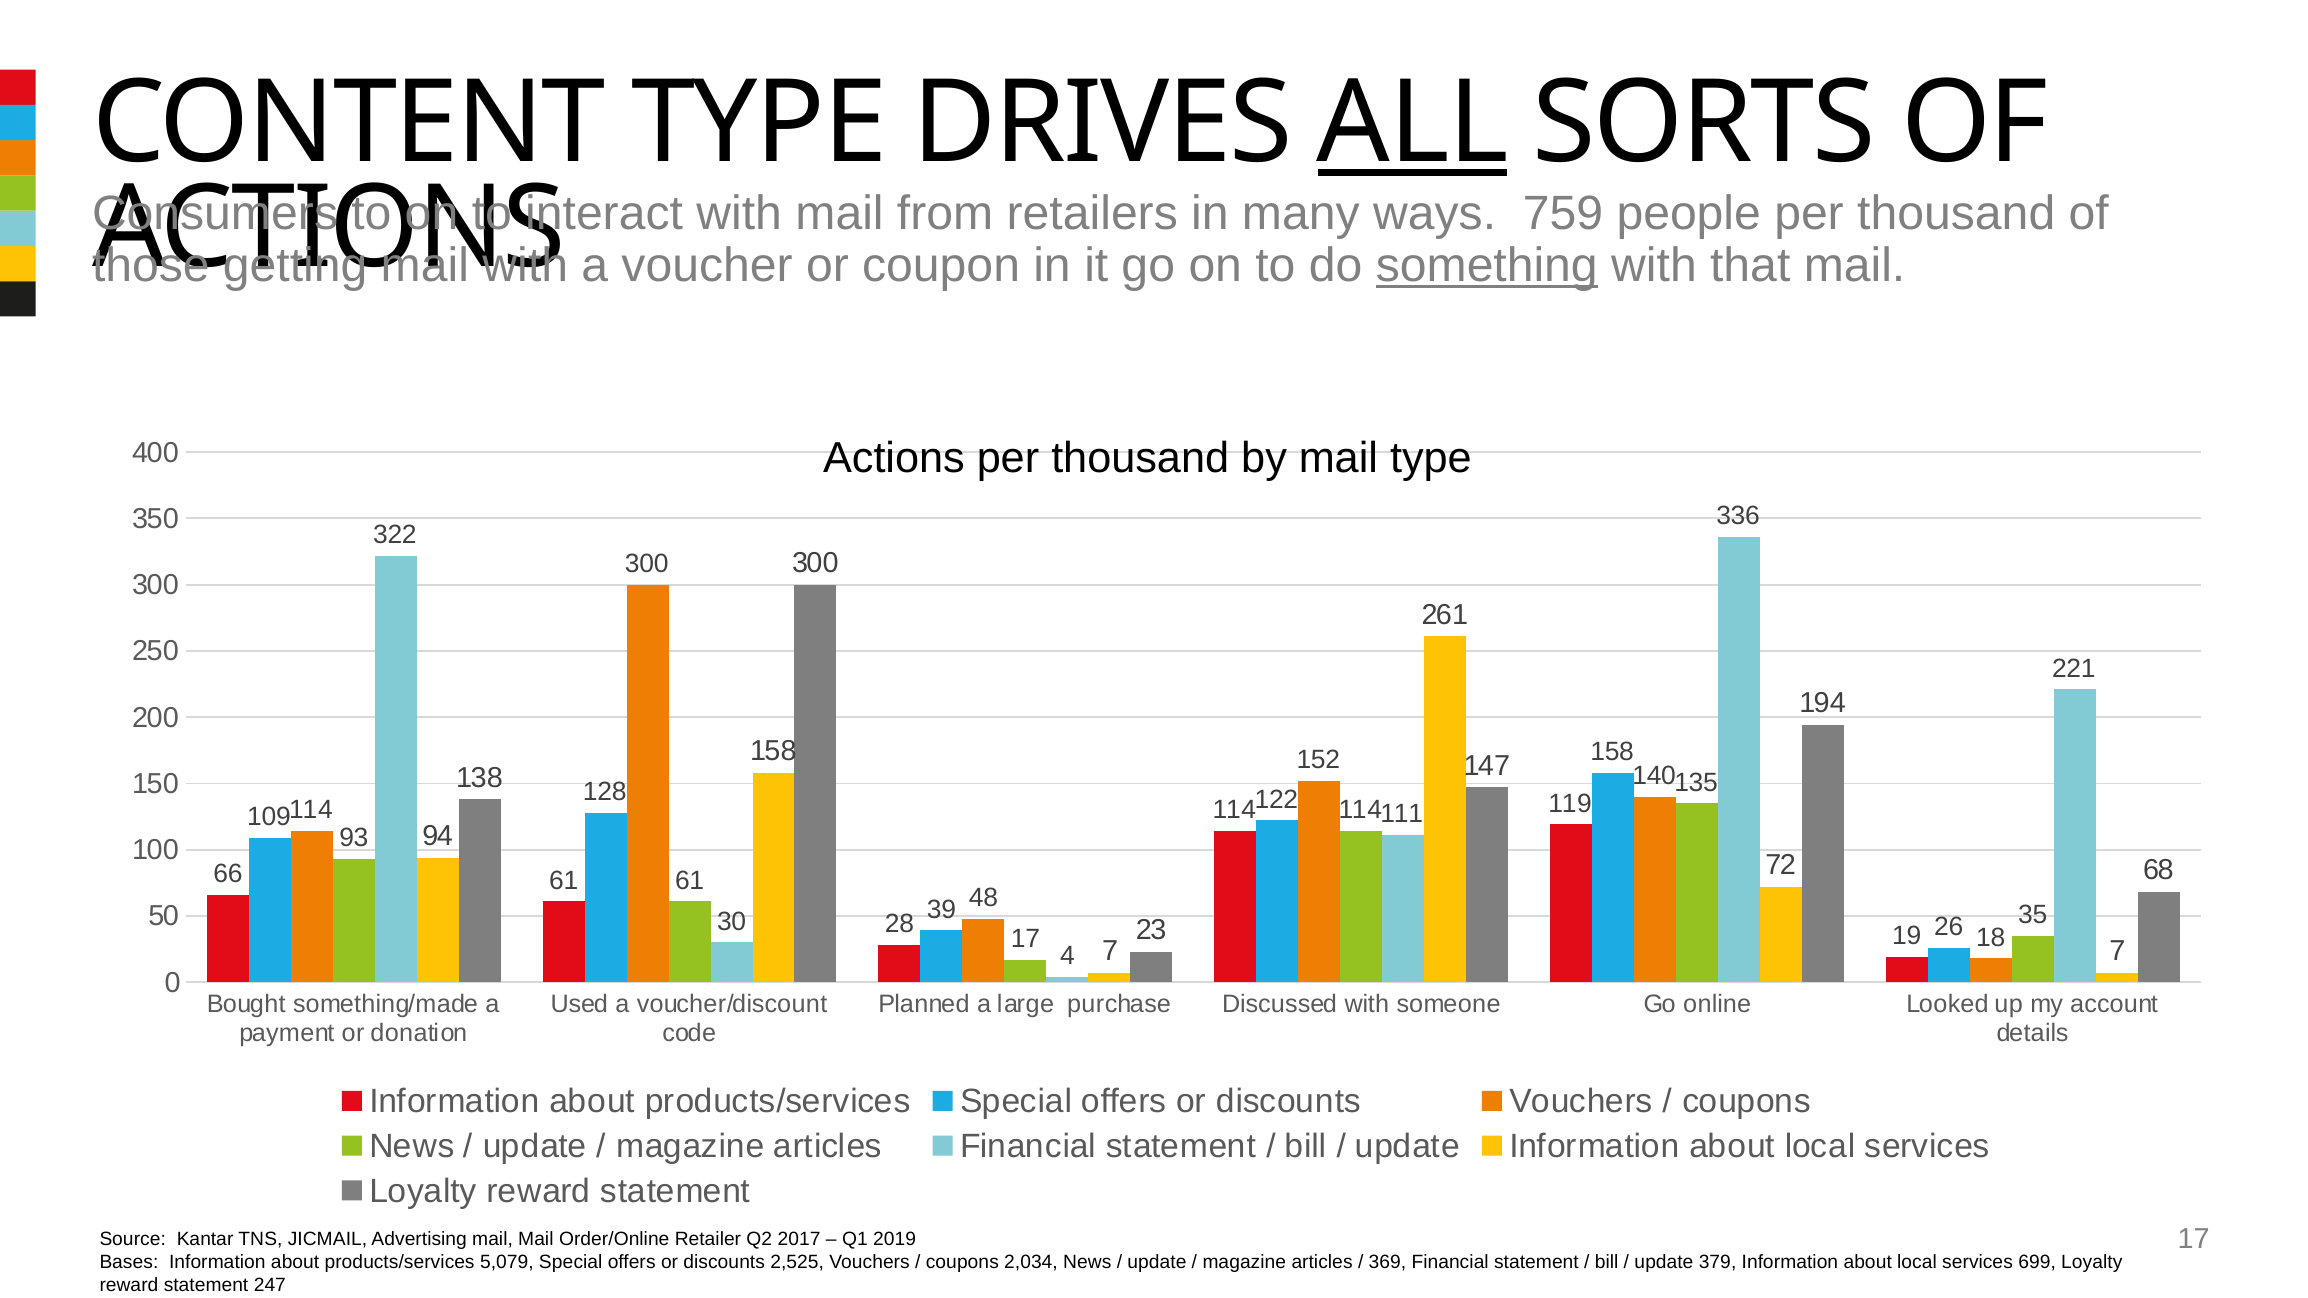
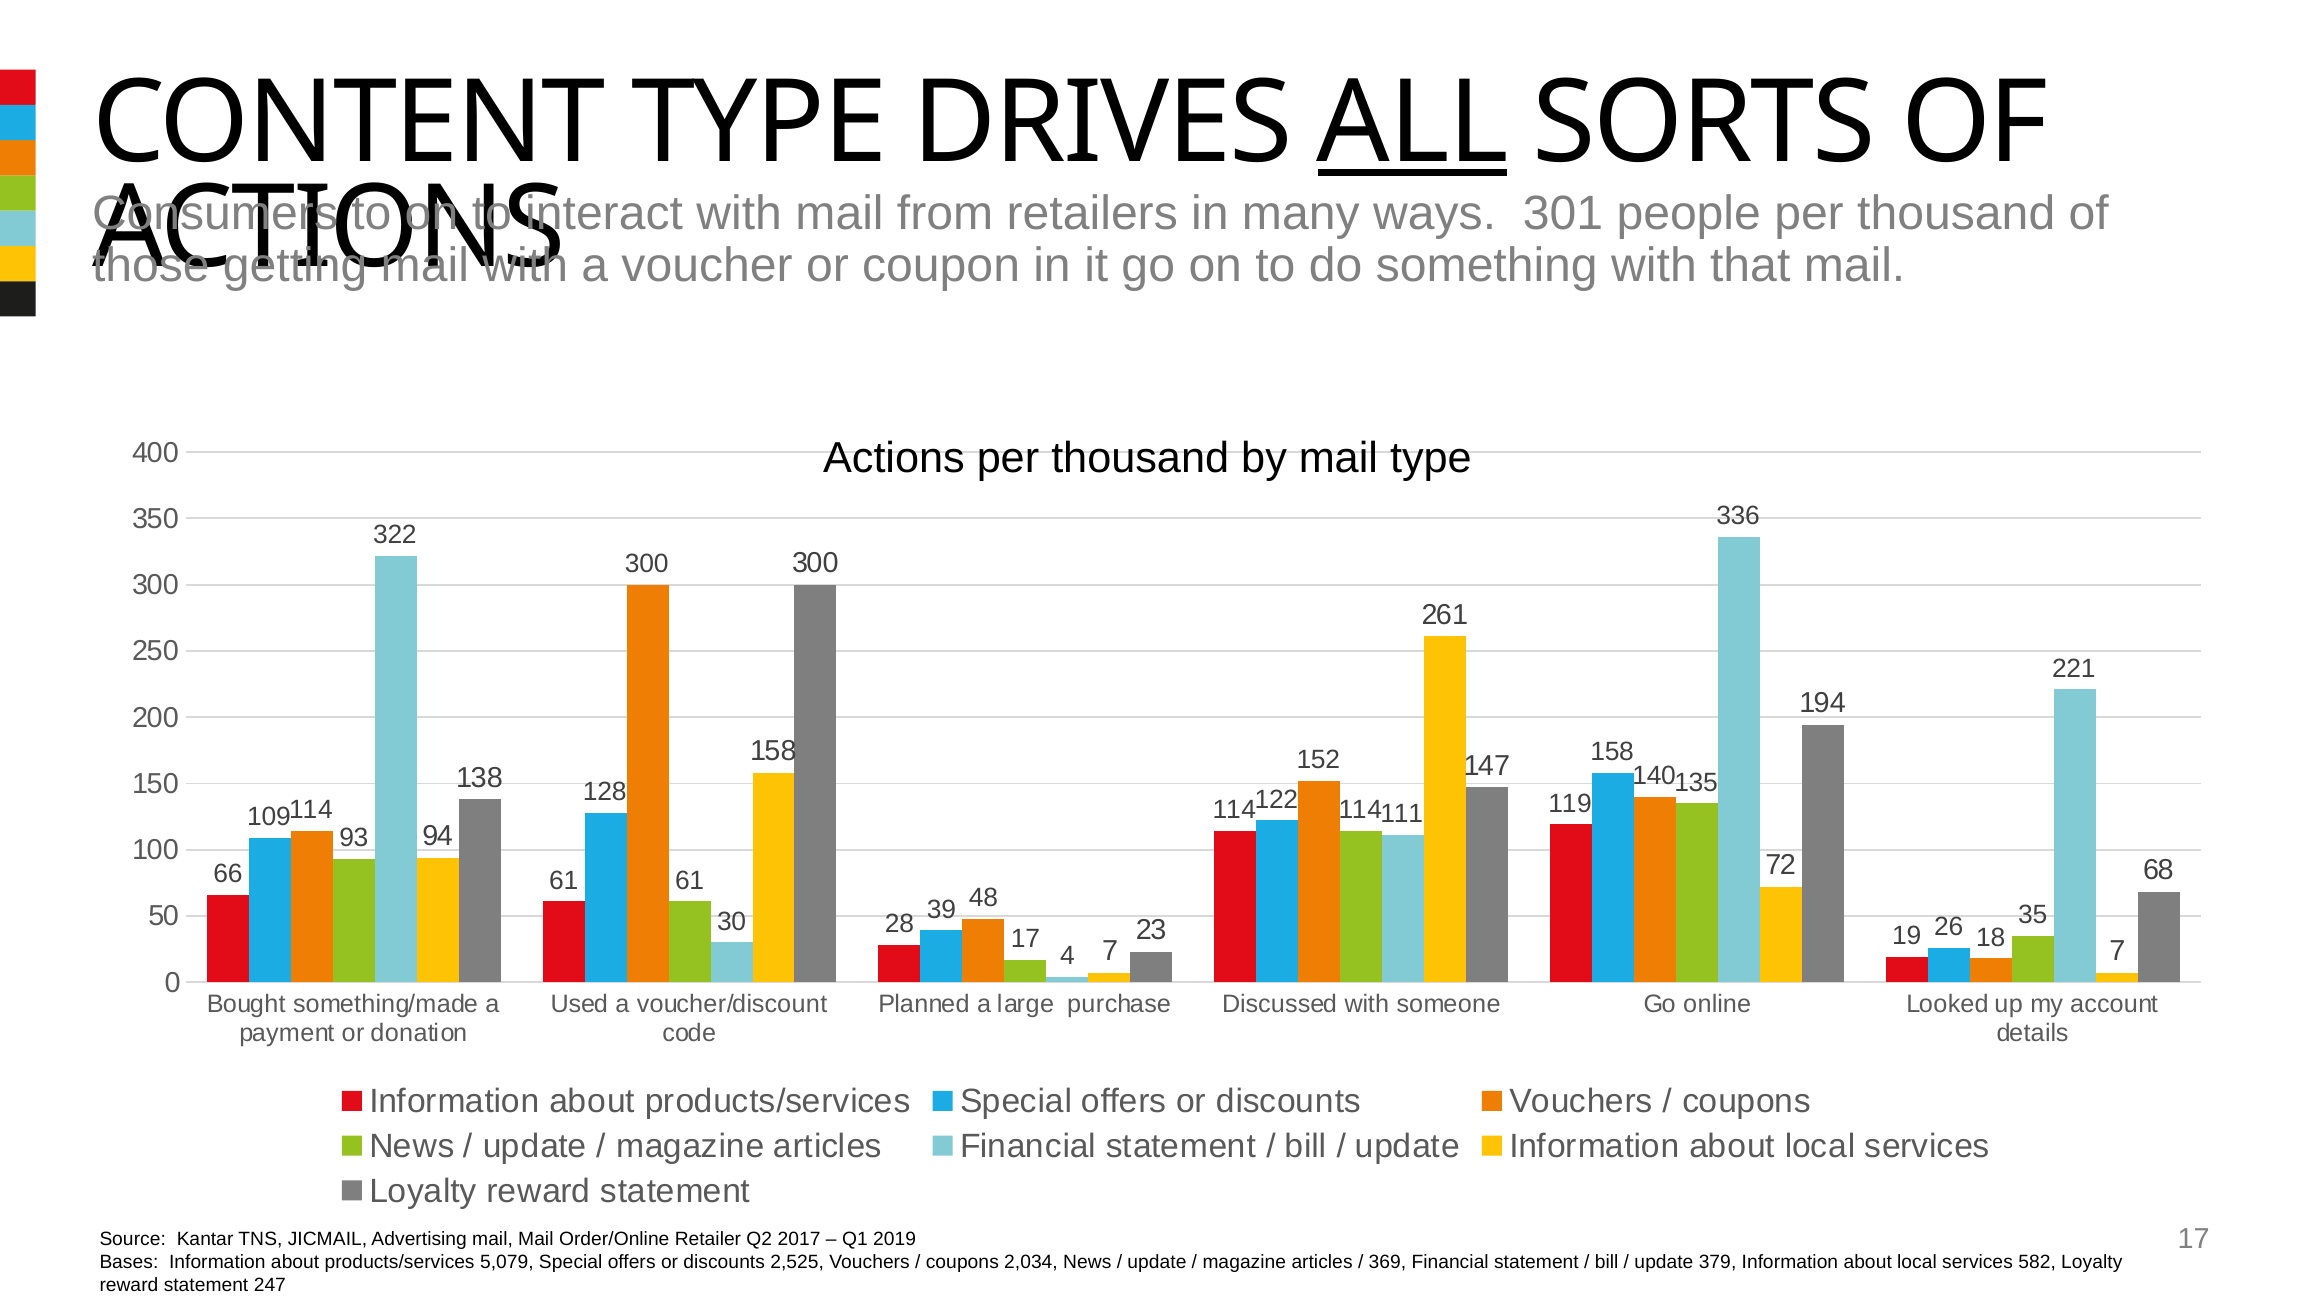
759: 759 -> 301
something underline: present -> none
699: 699 -> 582
